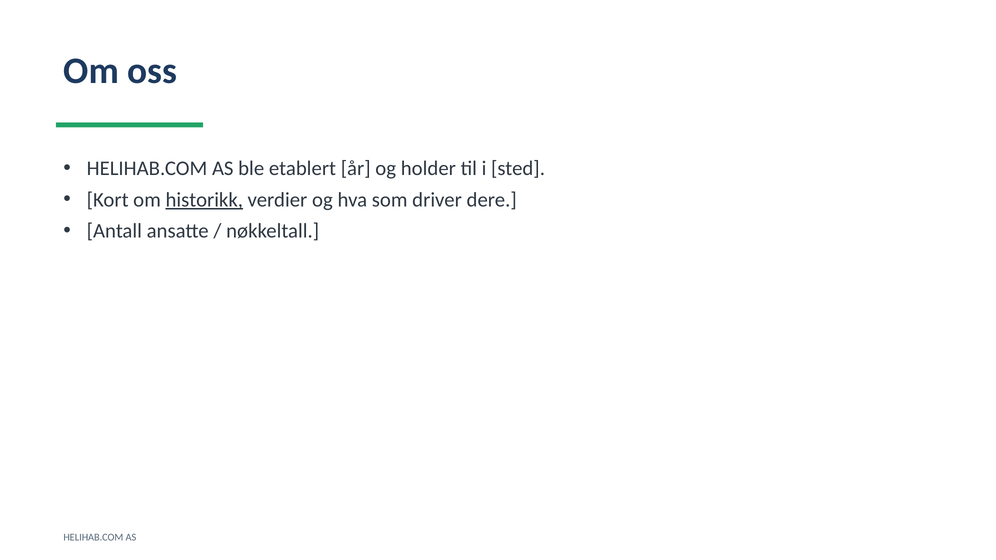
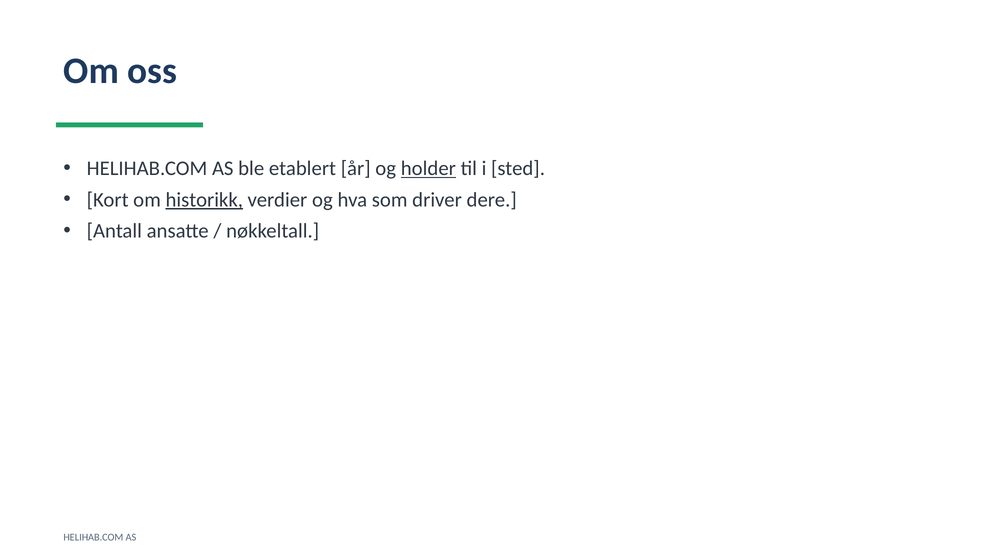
holder underline: none -> present
